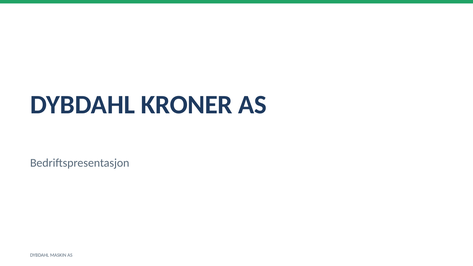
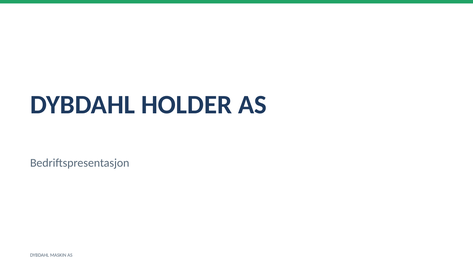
KRONER: KRONER -> HOLDER
